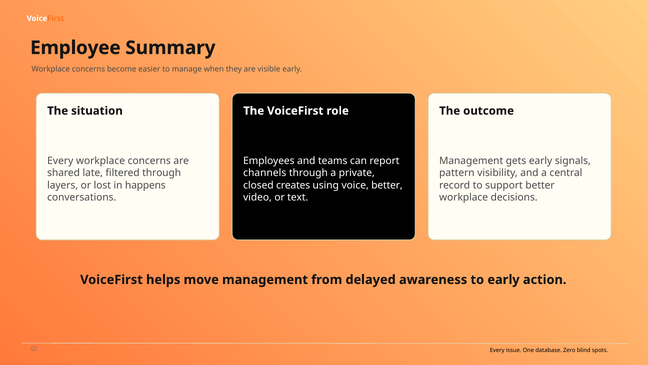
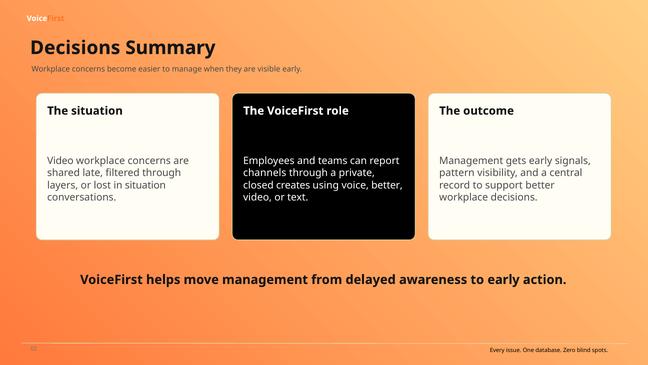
Employee at (75, 48): Employee -> Decisions
Every at (60, 161): Every -> Video
in happens: happens -> situation
